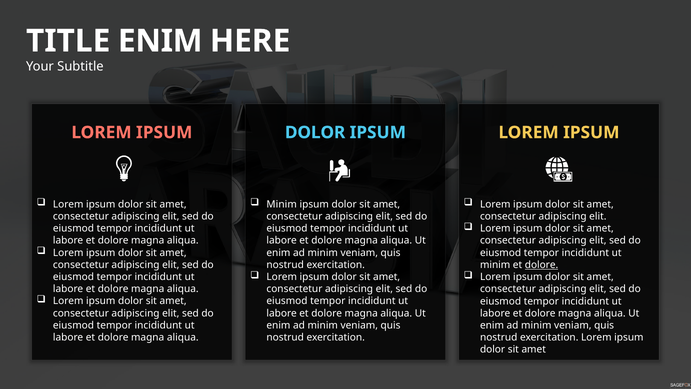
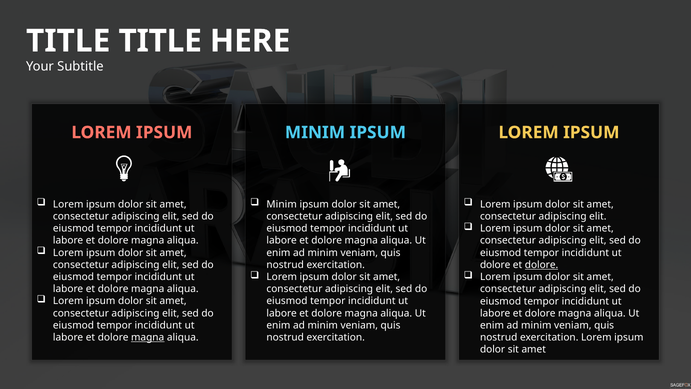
ENIM at (160, 41): ENIM -> TITLE
DOLOR at (315, 132): DOLOR -> MINIM
minim at (495, 265): minim -> dolore
magna at (148, 337) underline: none -> present
